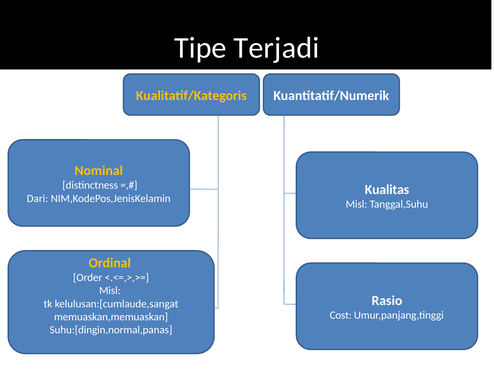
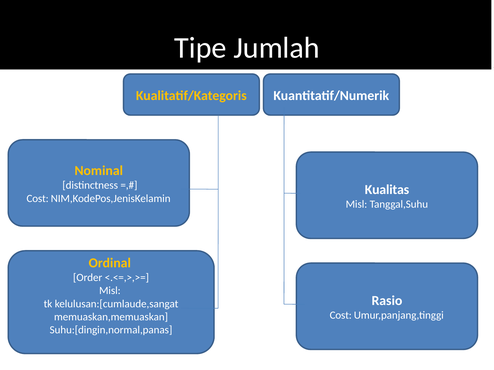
Terjadi: Terjadi -> Jumlah
Dari at (37, 199): Dari -> Cost
